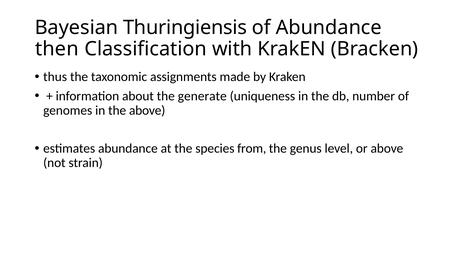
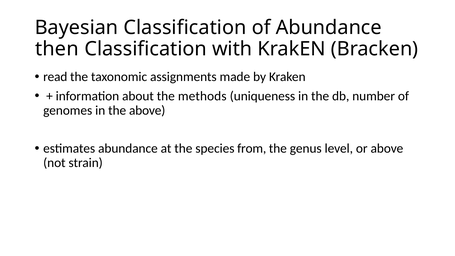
Bayesian Thuringiensis: Thuringiensis -> Classification
thus: thus -> read
generate: generate -> methods
